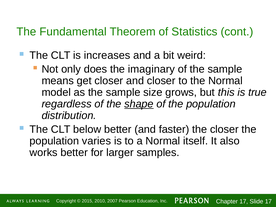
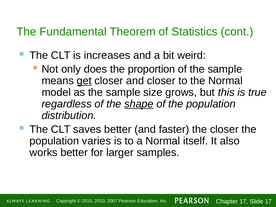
imaginary: imaginary -> proportion
get underline: none -> present
below: below -> saves
